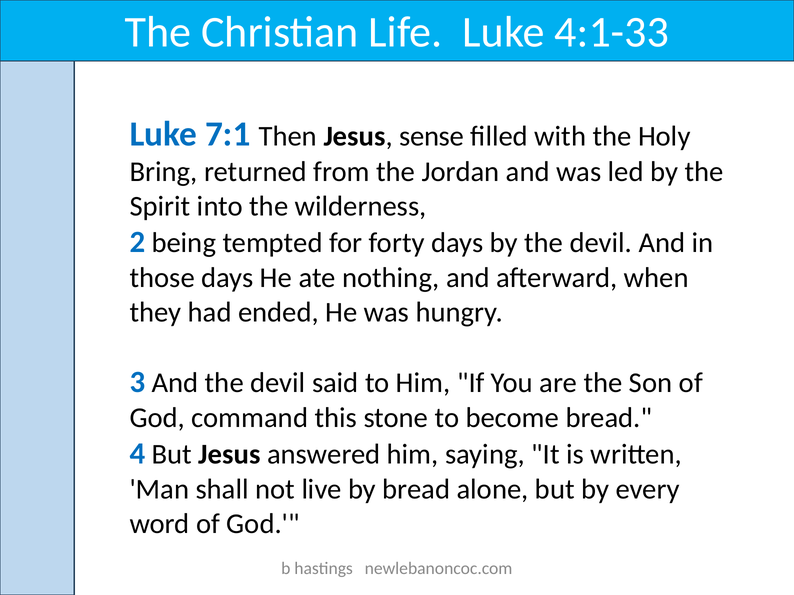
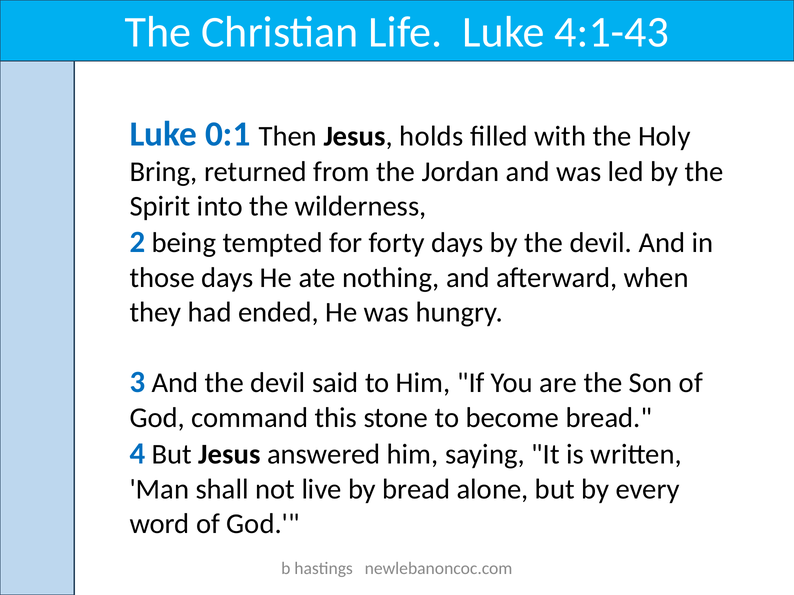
4:1-33: 4:1-33 -> 4:1-43
7:1: 7:1 -> 0:1
sense: sense -> holds
